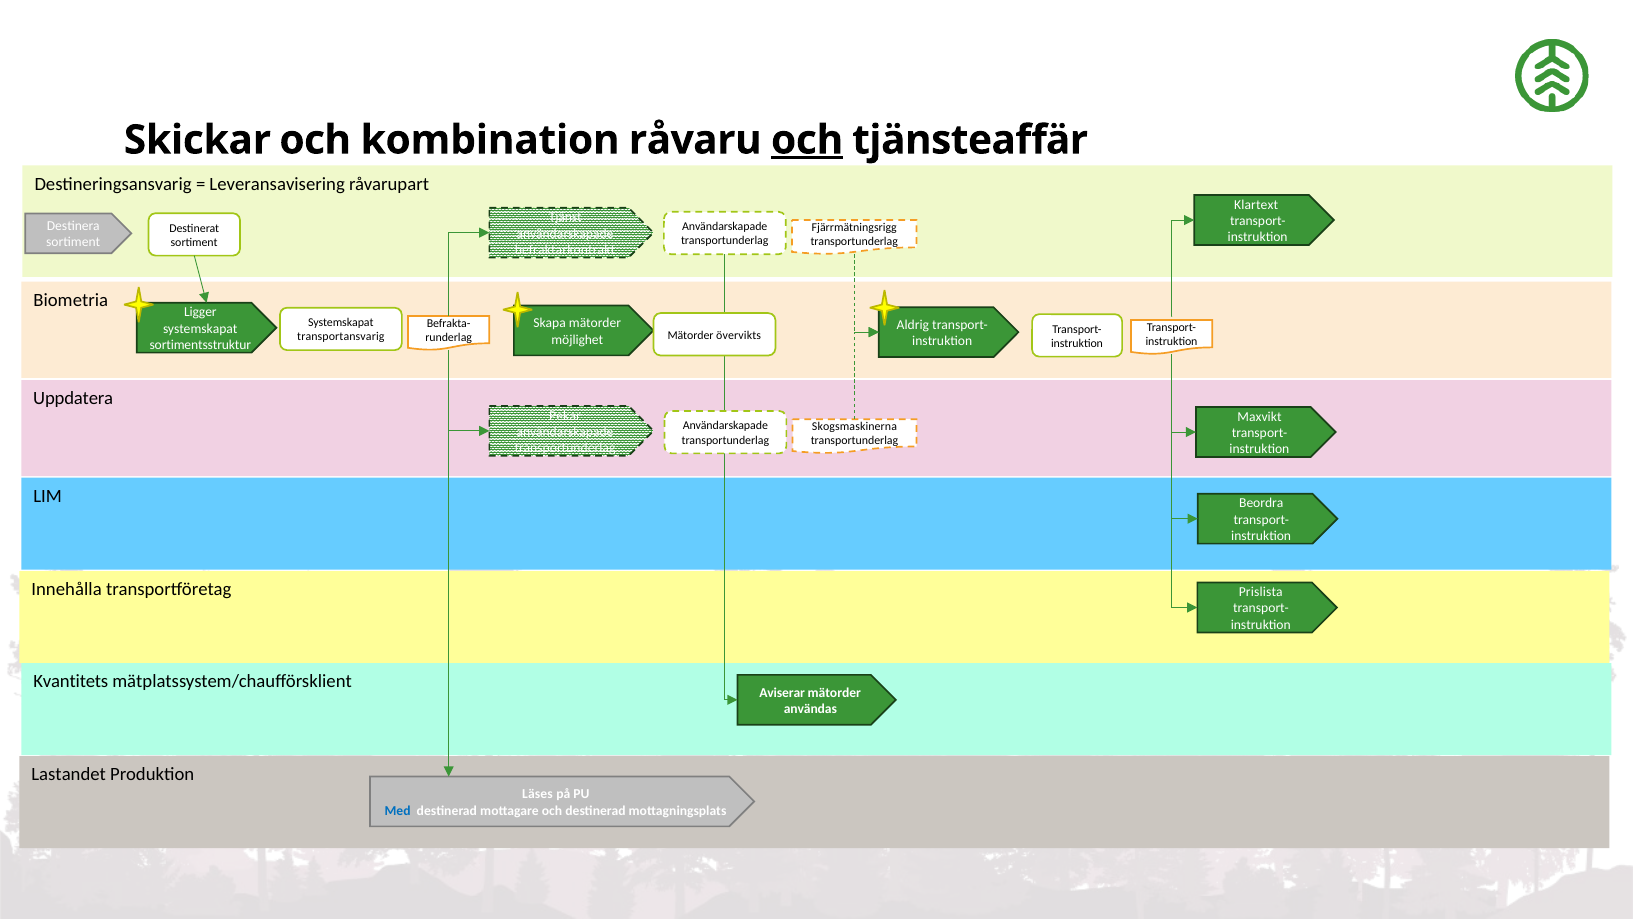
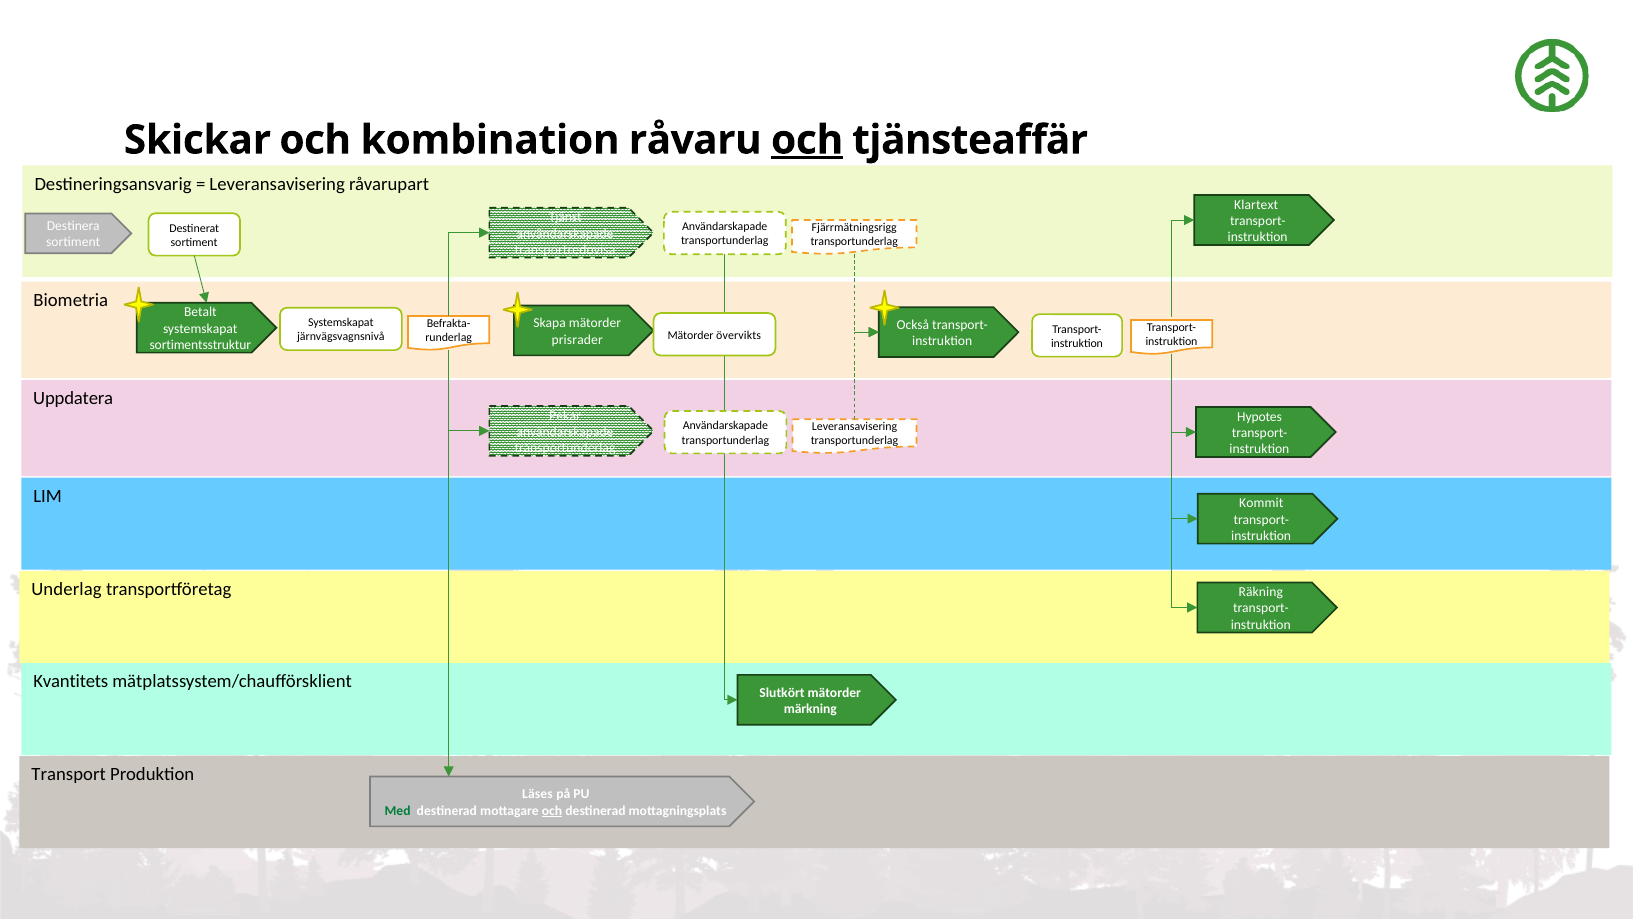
befraktarkontrakt: befraktarkontrakt -> transportredovisa
Ligger: Ligger -> Betalt
Aldrig: Aldrig -> Också
transportansvarig: transportansvarig -> järnvägsvagnsnivå
möjlighet: möjlighet -> prisrader
Maxvikt: Maxvikt -> Hypotes
Skogsmaskinerna at (854, 426): Skogsmaskinerna -> Leveransavisering
Beordra: Beordra -> Kommit
Innehålla: Innehålla -> Underlag
Prislista: Prislista -> Räkning
Aviserar: Aviserar -> Slutkört
användas: användas -> märkning
Lastandet: Lastandet -> Transport
Med colour: blue -> green
och at (552, 810) underline: none -> present
